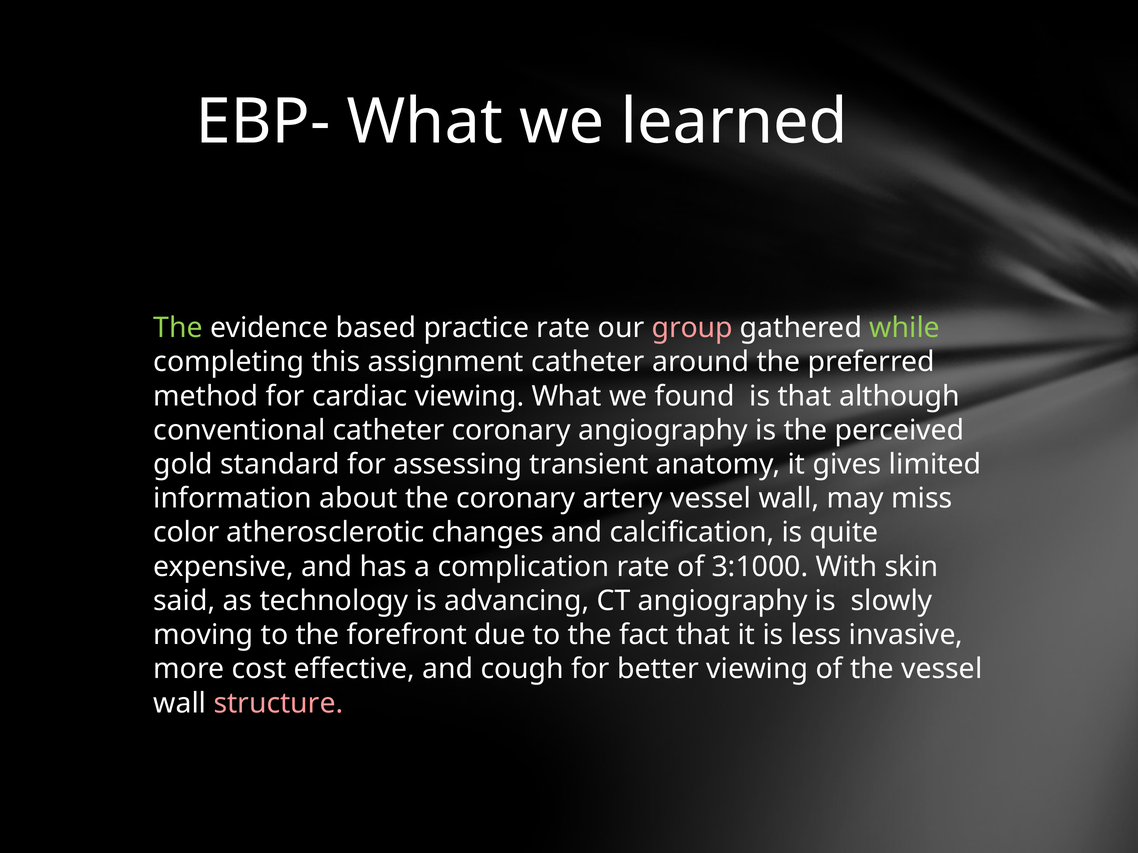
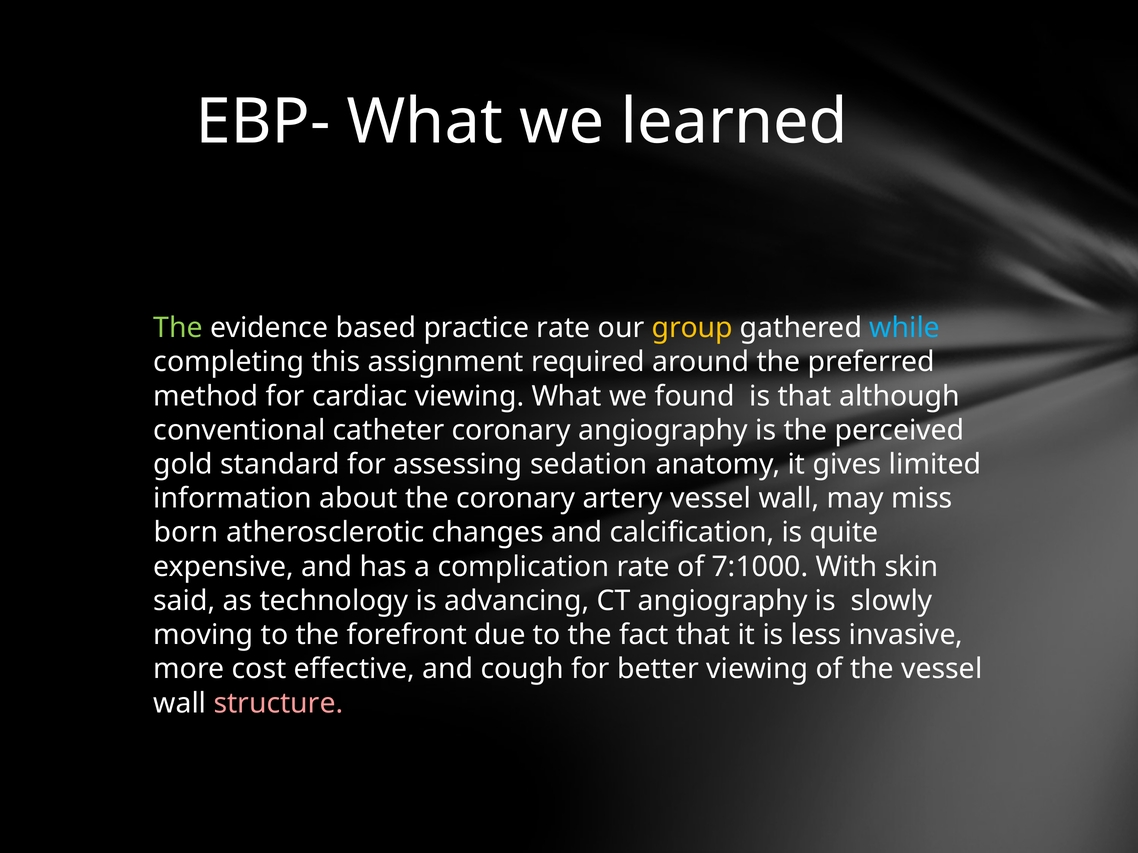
group colour: pink -> yellow
while colour: light green -> light blue
assignment catheter: catheter -> required
transient: transient -> sedation
color: color -> born
3:1000: 3:1000 -> 7:1000
